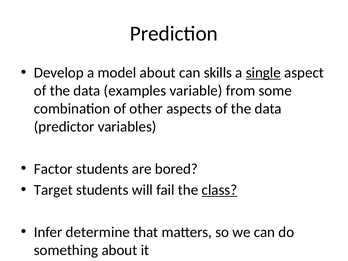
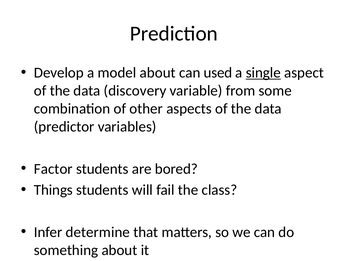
skills: skills -> used
examples: examples -> discovery
Target: Target -> Things
class underline: present -> none
